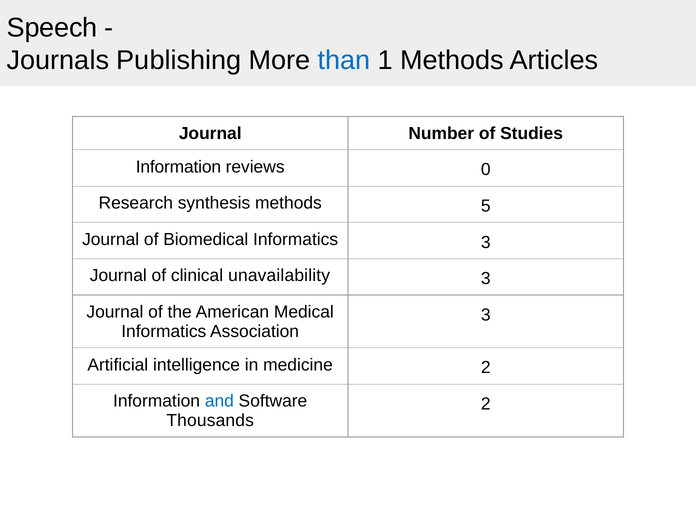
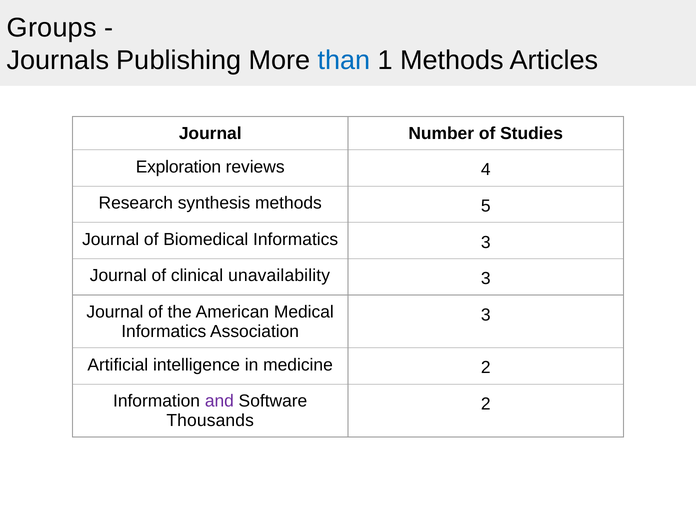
Speech: Speech -> Groups
Information at (178, 167): Information -> Exploration
0: 0 -> 4
and colour: blue -> purple
